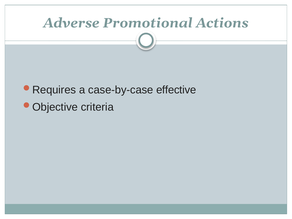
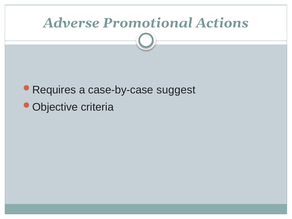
effective: effective -> suggest
